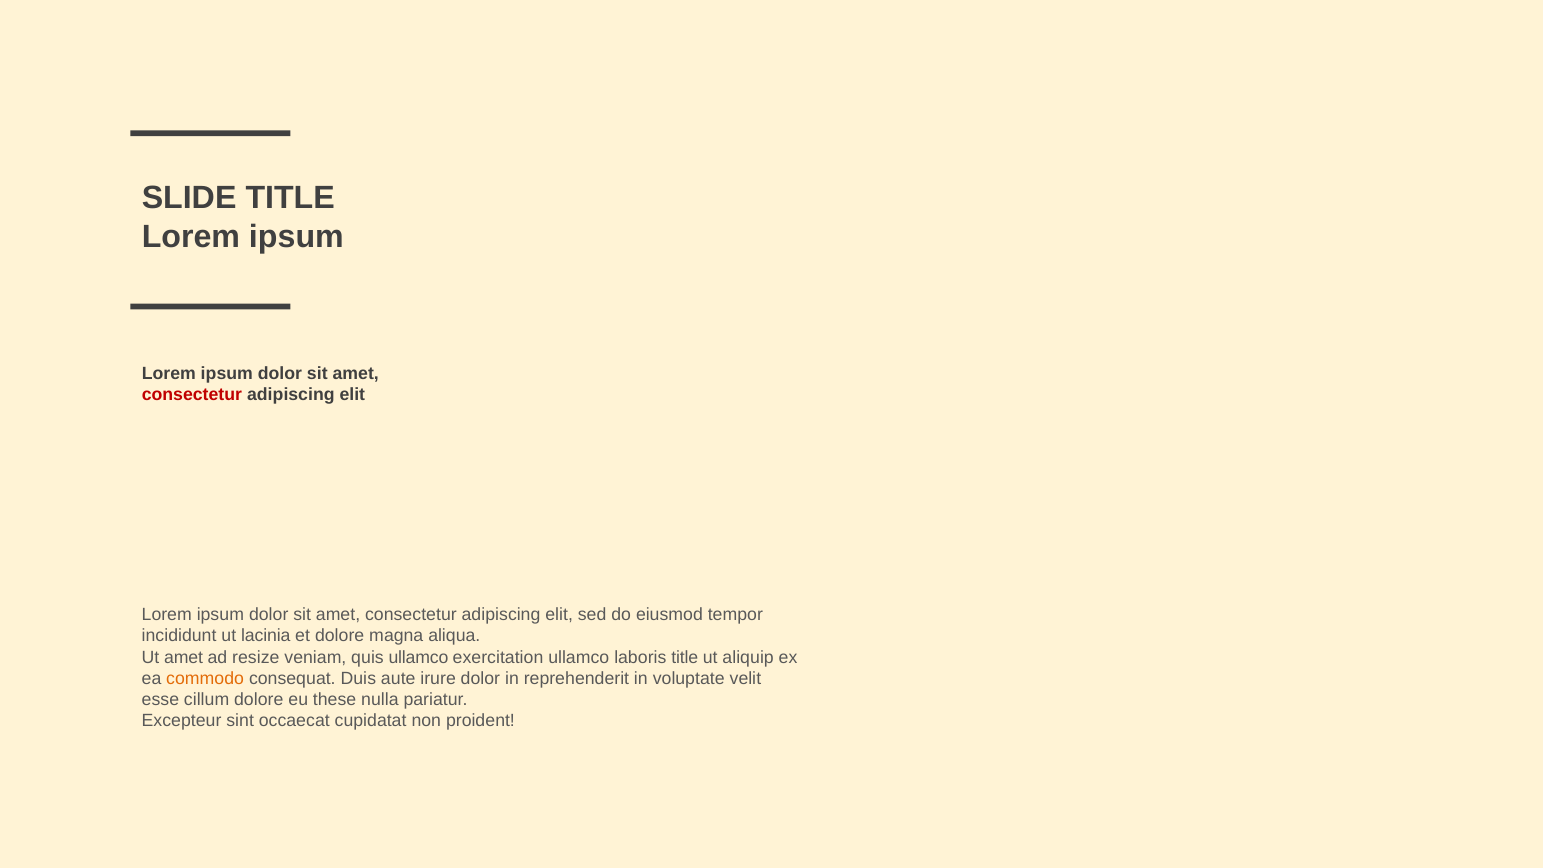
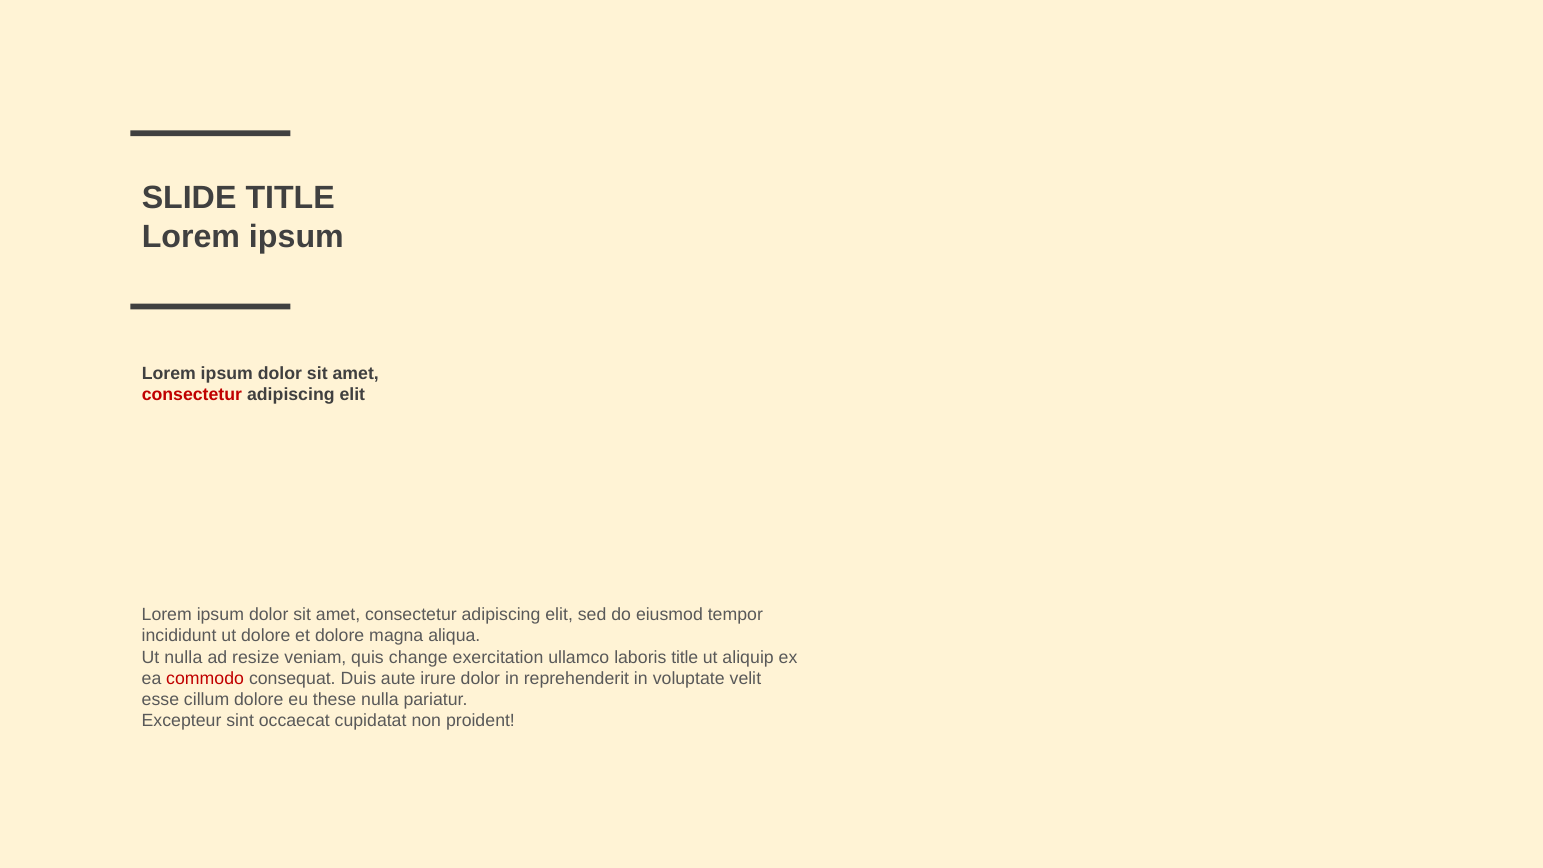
ut lacinia: lacinia -> dolore
Ut amet: amet -> nulla
quis ullamco: ullamco -> change
commodo colour: orange -> red
